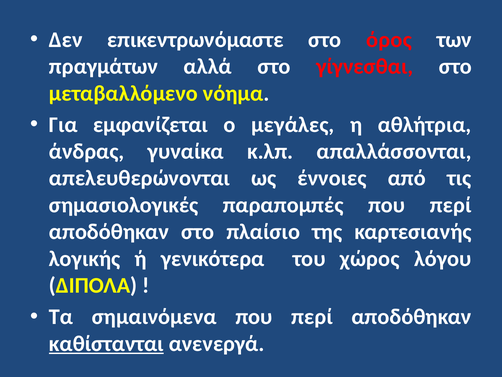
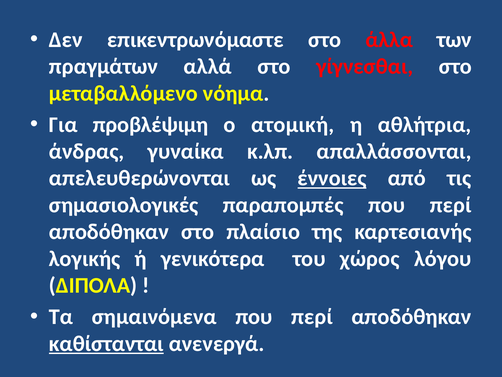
όρος: όρος -> άλλα
εμφανίζεται: εμφανίζεται -> προβλέψιμη
μεγάλες: μεγάλες -> ατομική
έννοιες underline: none -> present
